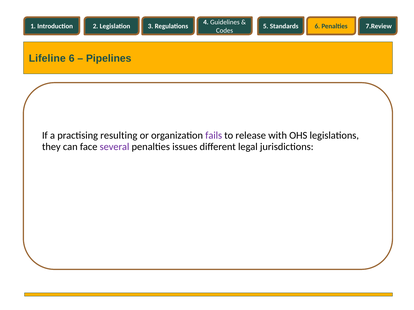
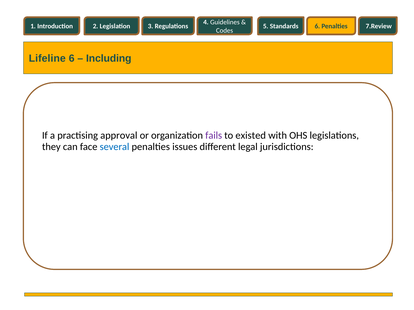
Pipelines: Pipelines -> Including
resulting: resulting -> approval
release: release -> existed
several colour: purple -> blue
